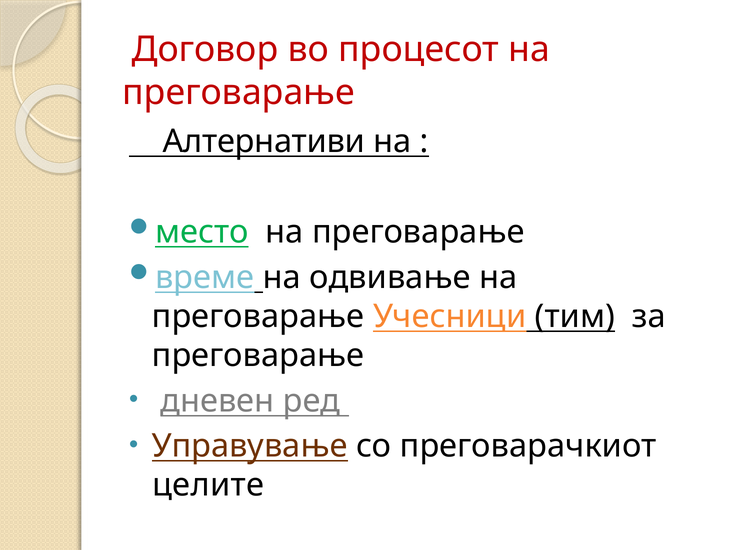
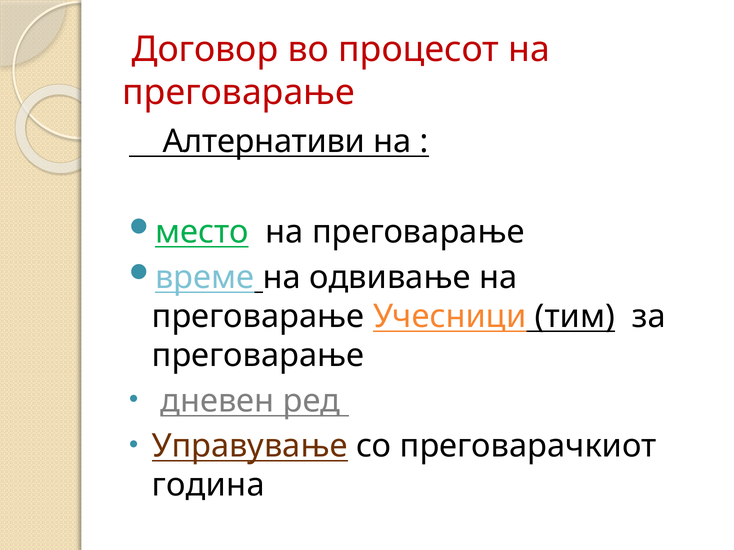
целите: целите -> година
